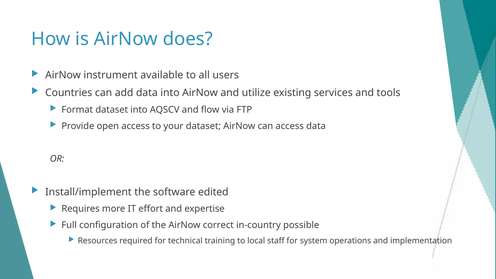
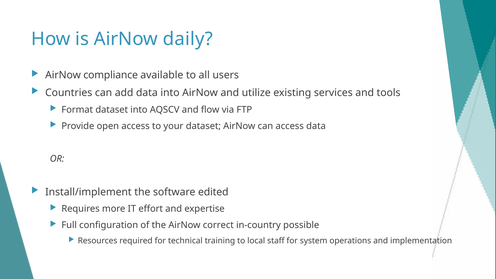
does: does -> daily
instrument: instrument -> compliance
